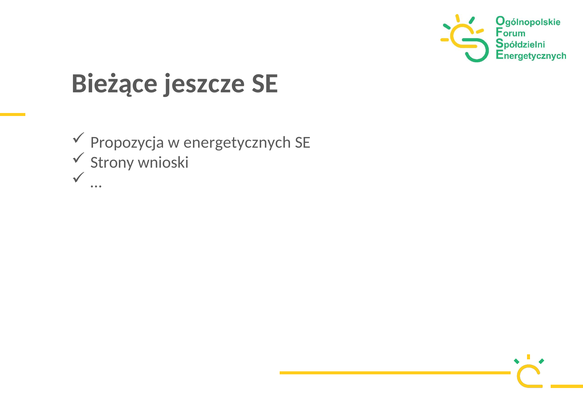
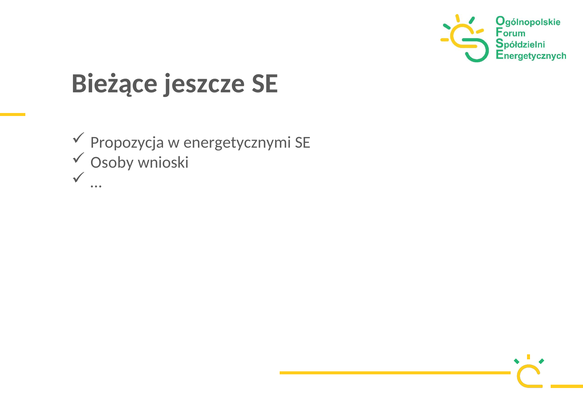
energetycznych: energetycznych -> energetycznymi
Strony: Strony -> Osoby
